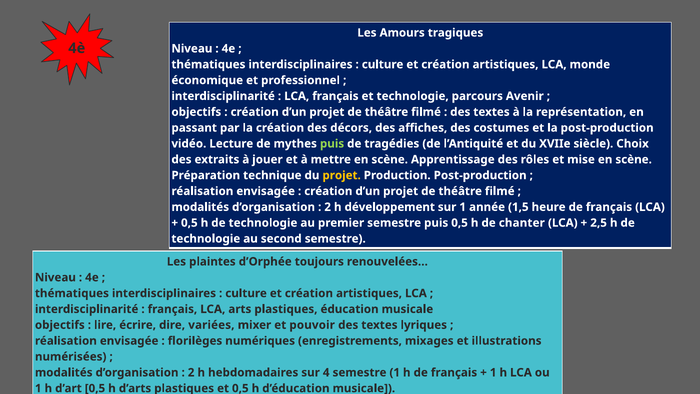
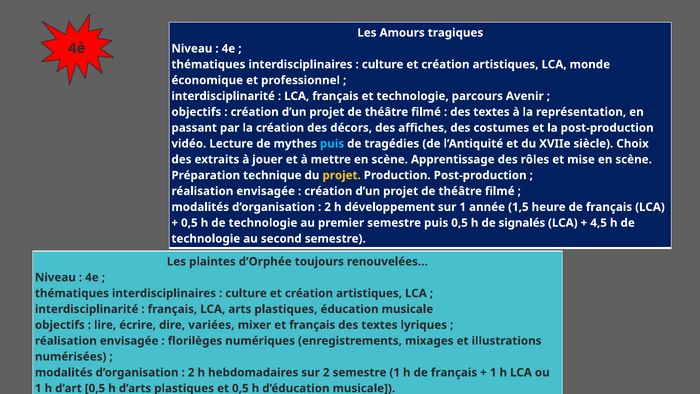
puis at (332, 144) colour: light green -> light blue
chanter: chanter -> signalés
2,5: 2,5 -> 4,5
et pouvoir: pouvoir -> français
sur 4: 4 -> 2
